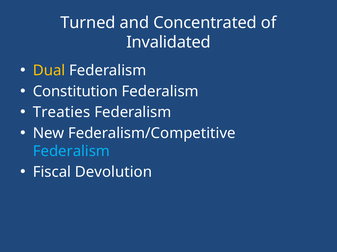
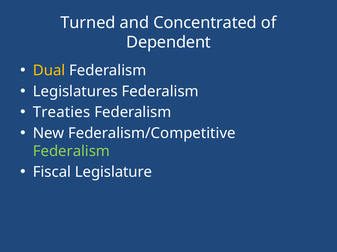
Invalidated: Invalidated -> Dependent
Constitution: Constitution -> Legislatures
Federalism at (71, 152) colour: light blue -> light green
Devolution: Devolution -> Legislature
